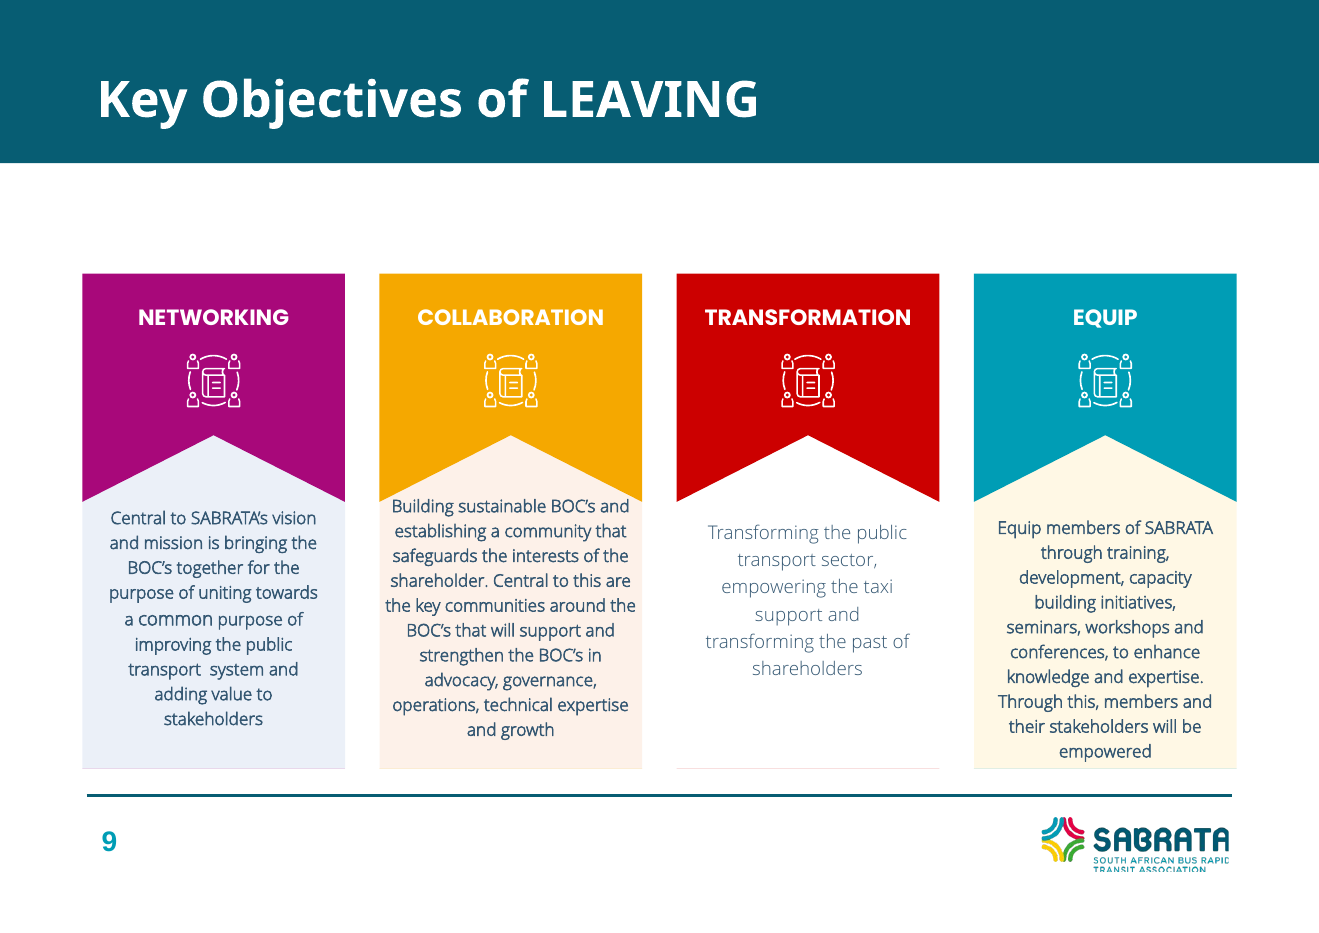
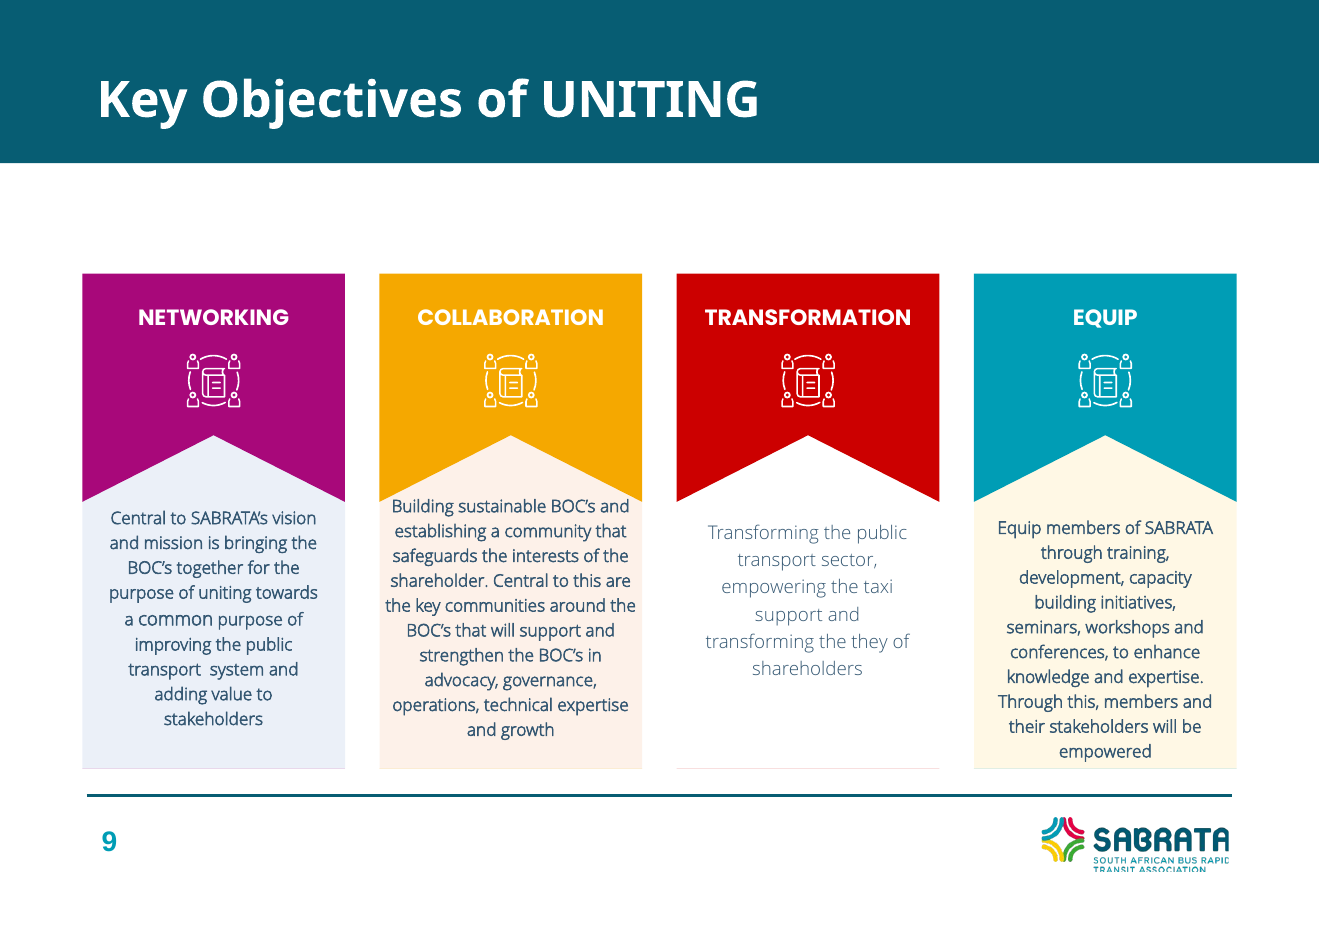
Objectives of LEAVING: LEAVING -> UNITING
past: past -> they
